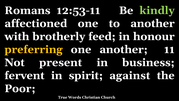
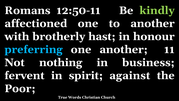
12:53-11: 12:53-11 -> 12:50-11
feed: feed -> hast
preferring colour: yellow -> light blue
present: present -> nothing
